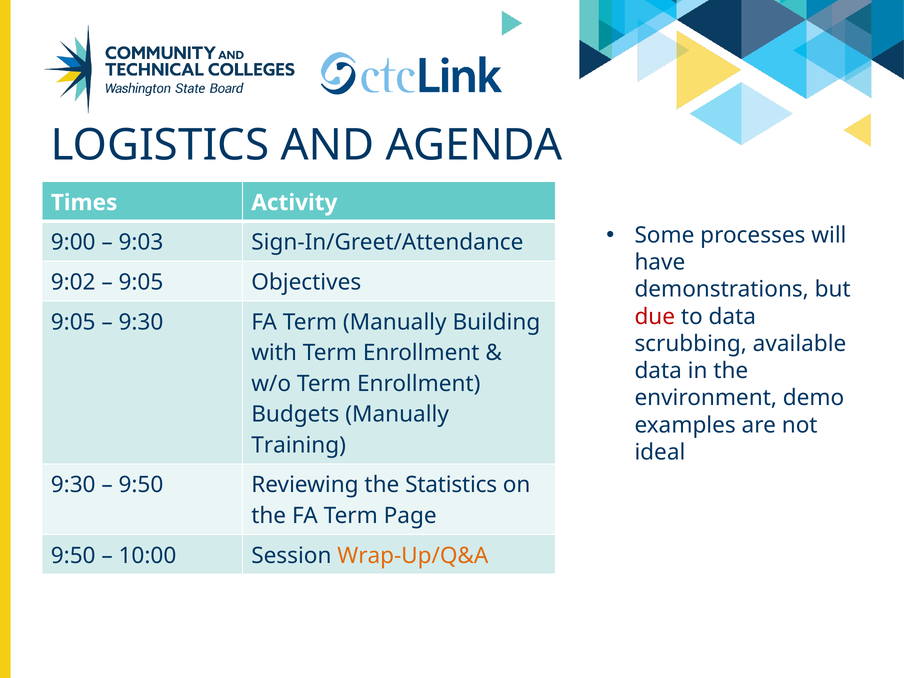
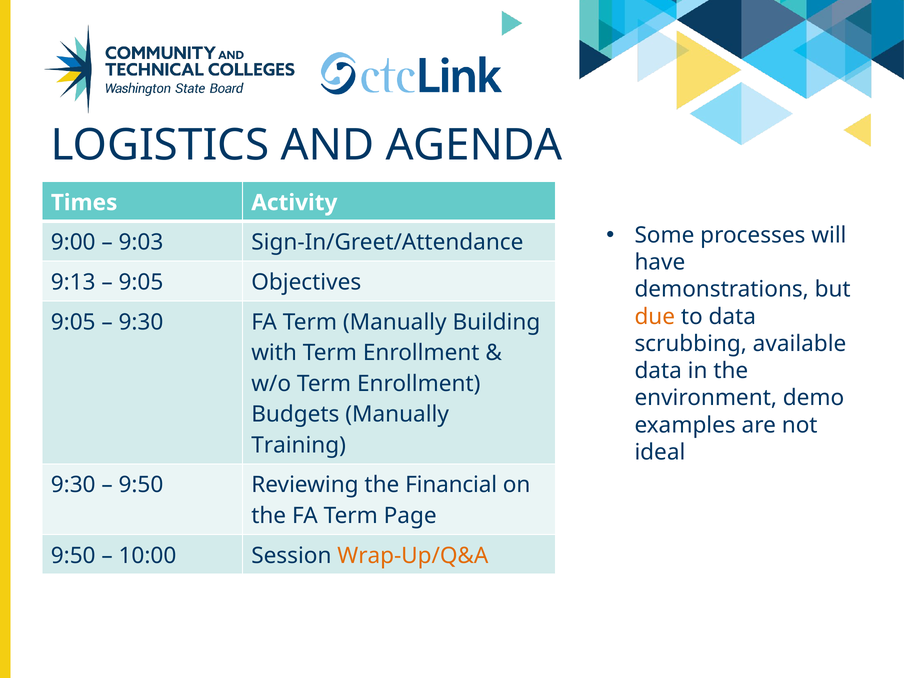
9:02: 9:02 -> 9:13
due colour: red -> orange
Statistics: Statistics -> Financial
